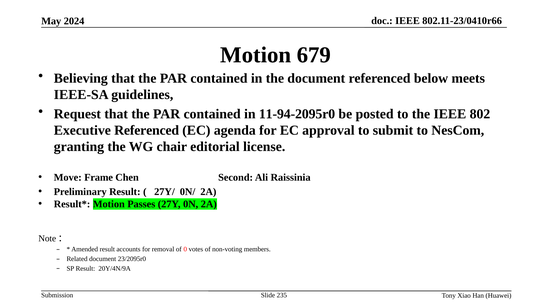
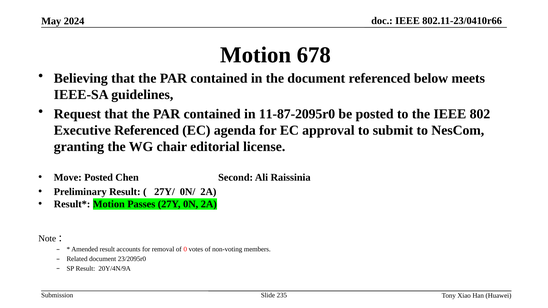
679: 679 -> 678
11-94-2095r0: 11-94-2095r0 -> 11-87-2095r0
Move Frame: Frame -> Posted
